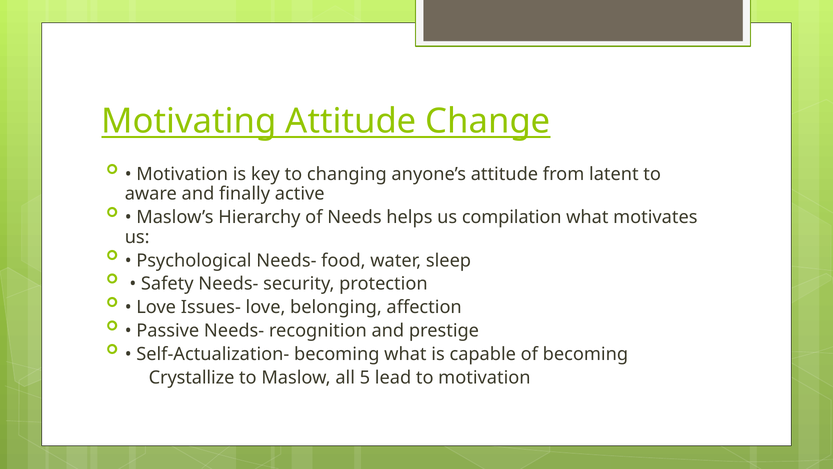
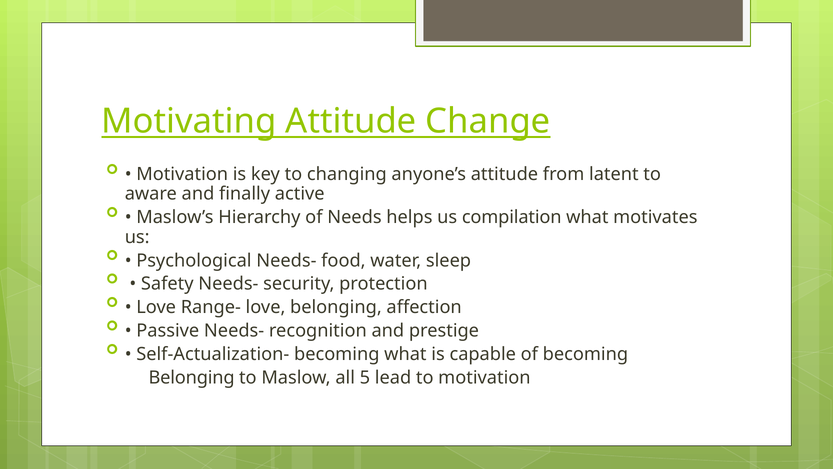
Issues-: Issues- -> Range-
Crystallize at (192, 377): Crystallize -> Belonging
